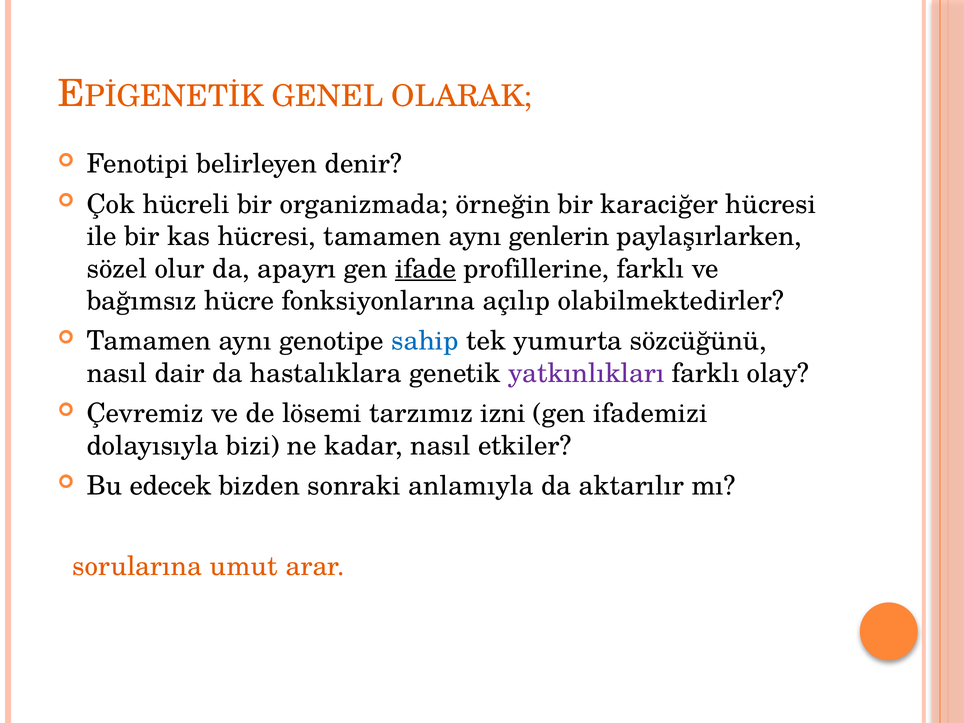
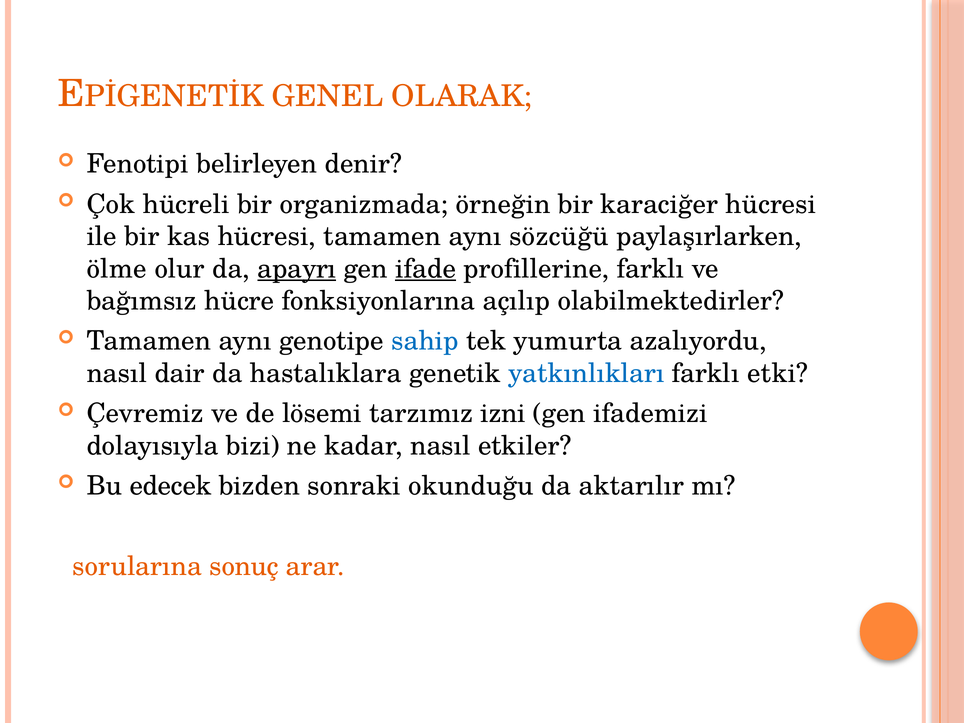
genlerin: genlerin -> sözcüğü
sözel: sözel -> ölme
apayrı underline: none -> present
sözcüğünü: sözcüğünü -> azalıyordu
yatkınlıkları colour: purple -> blue
olay: olay -> etki
anlamıyla: anlamıyla -> okunduğu
umut: umut -> sonuç
